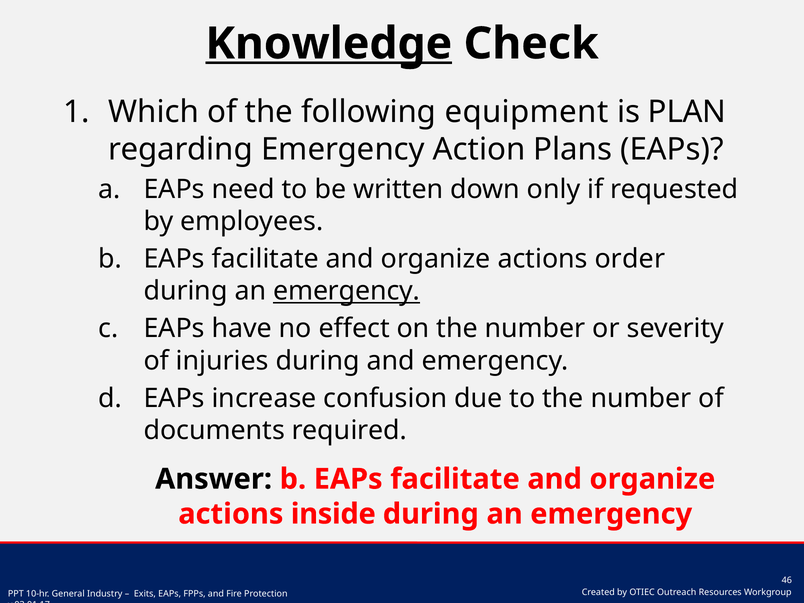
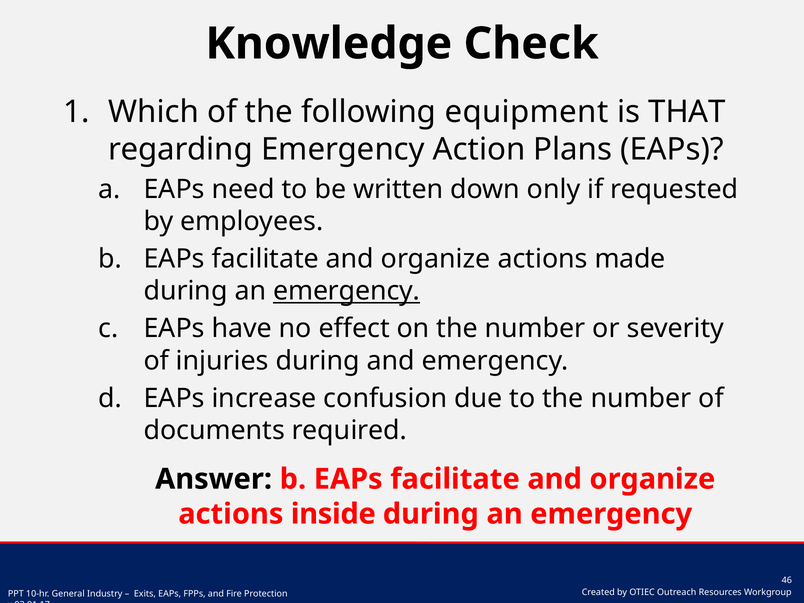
Knowledge underline: present -> none
PLAN: PLAN -> THAT
order: order -> made
